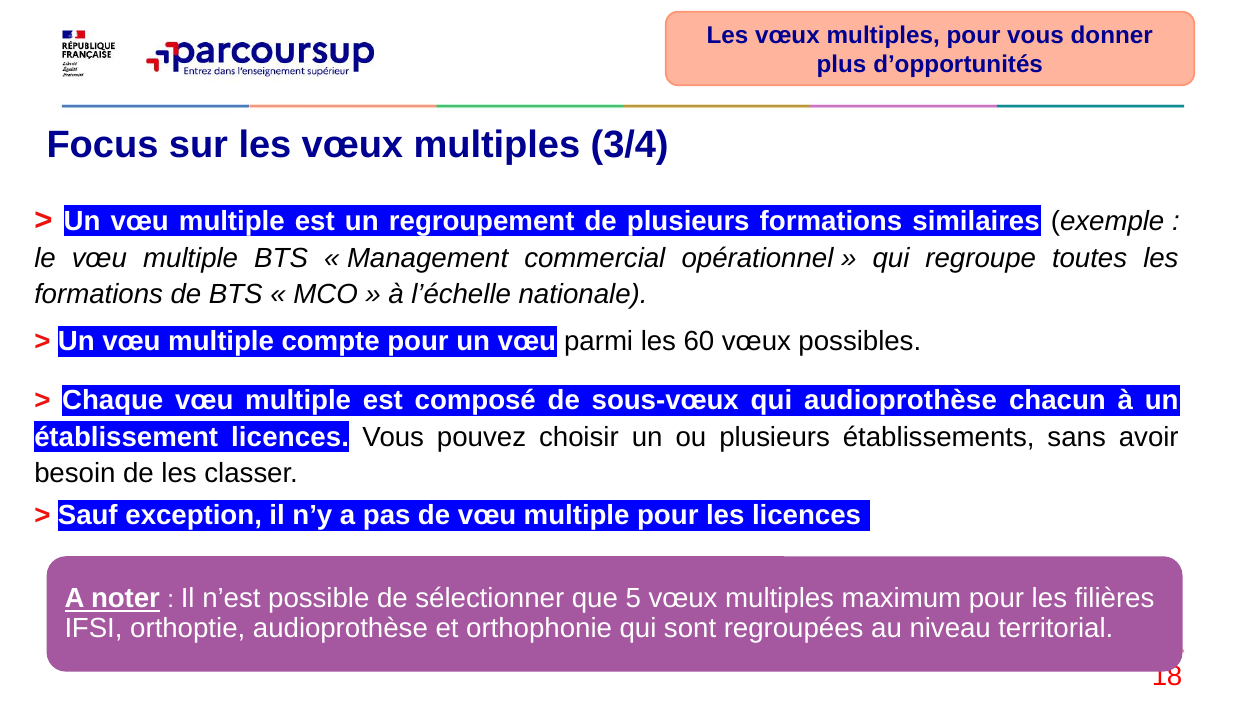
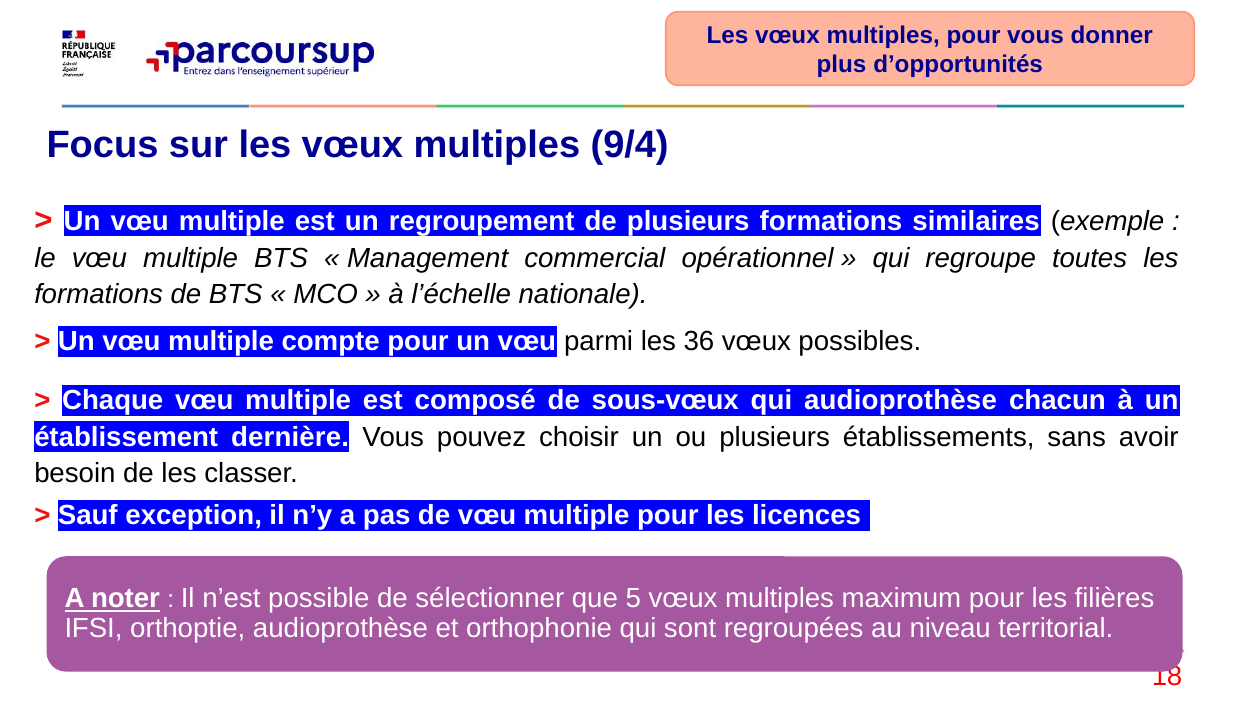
3/4: 3/4 -> 9/4
60: 60 -> 36
établissement licences: licences -> dernière
